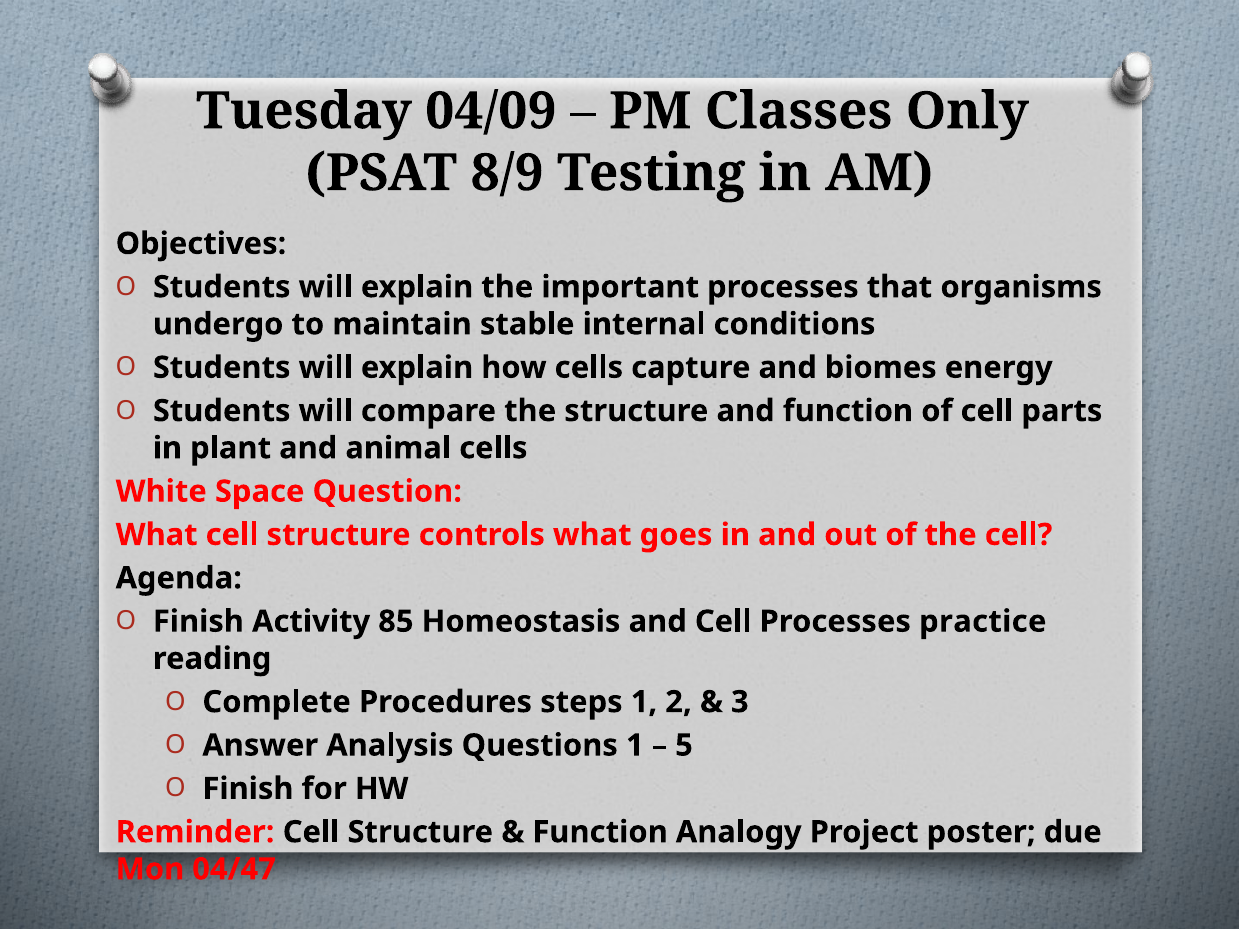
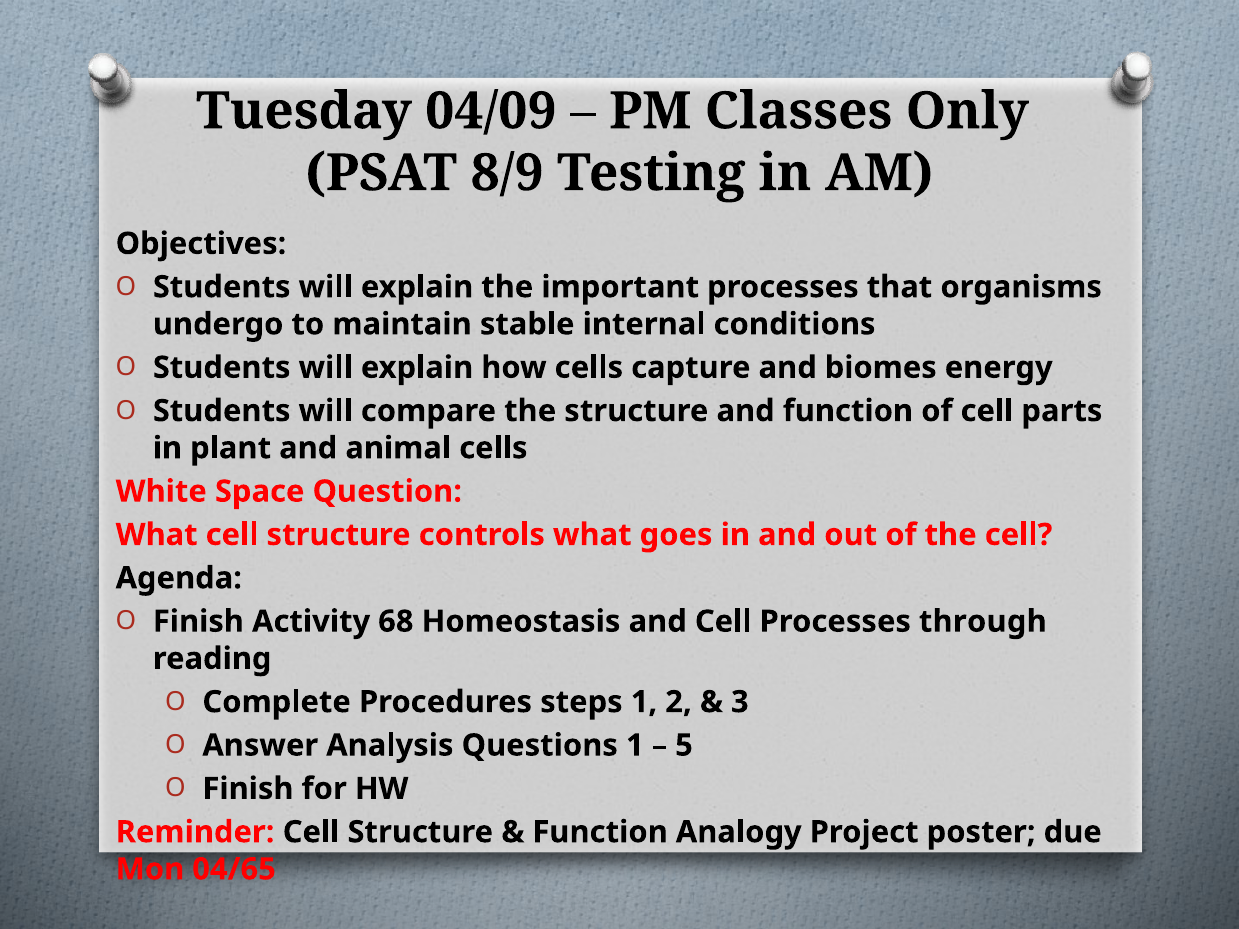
85: 85 -> 68
practice: practice -> through
04/47: 04/47 -> 04/65
